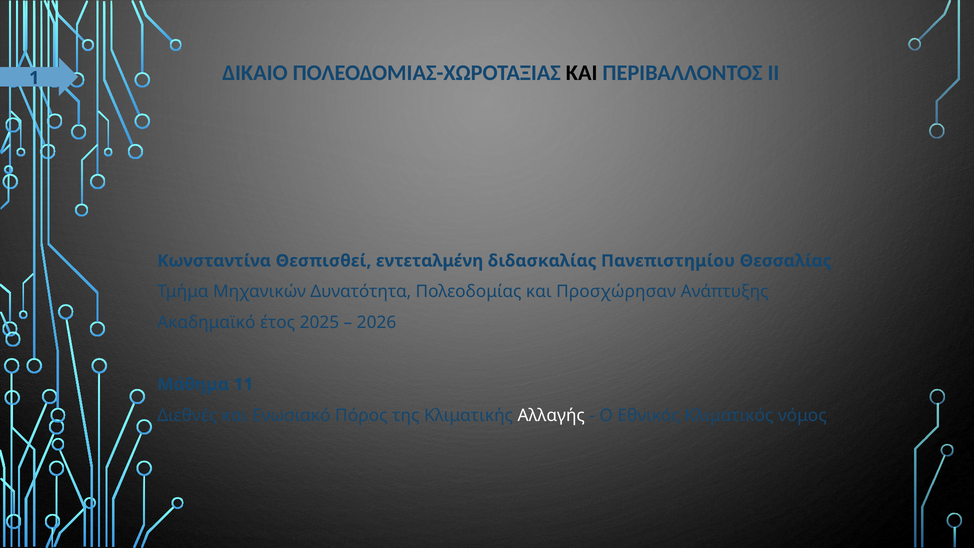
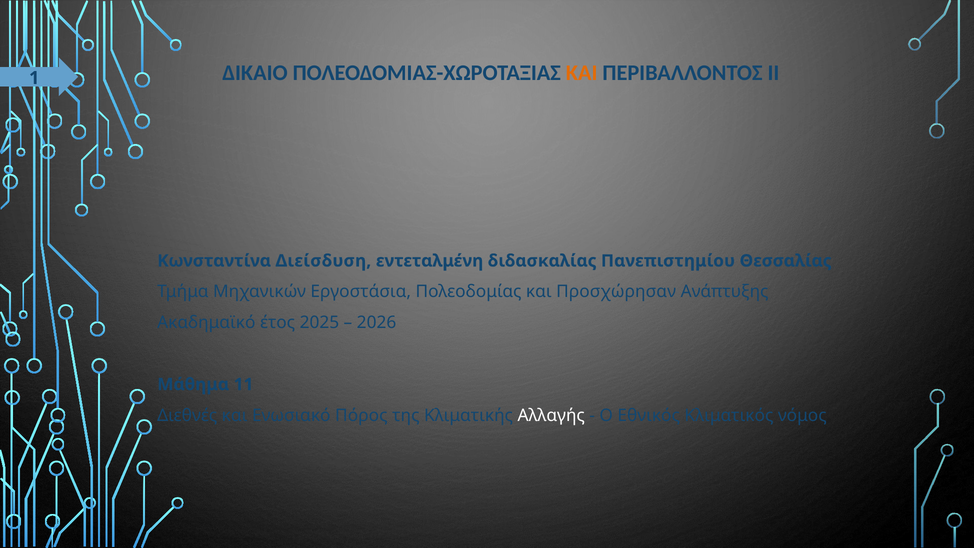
ΚΑΙ at (582, 73) colour: black -> orange
Θεσπισθεί: Θεσπισθεί -> Διείσδυση
Δυνατότητα: Δυνατότητα -> Εργοστάσια
